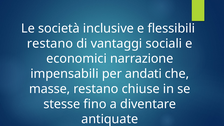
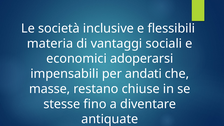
restano at (50, 44): restano -> materia
narrazione: narrazione -> adoperarsi
